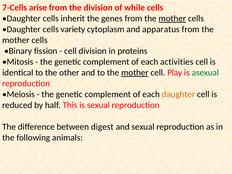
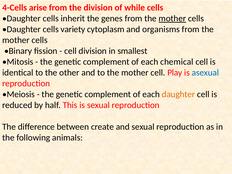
7-Cells: 7-Cells -> 4-Cells
apparatus: apparatus -> organisms
proteins: proteins -> smallest
activities: activities -> chemical
mother at (135, 73) underline: present -> none
asexual colour: green -> blue
digest: digest -> create
